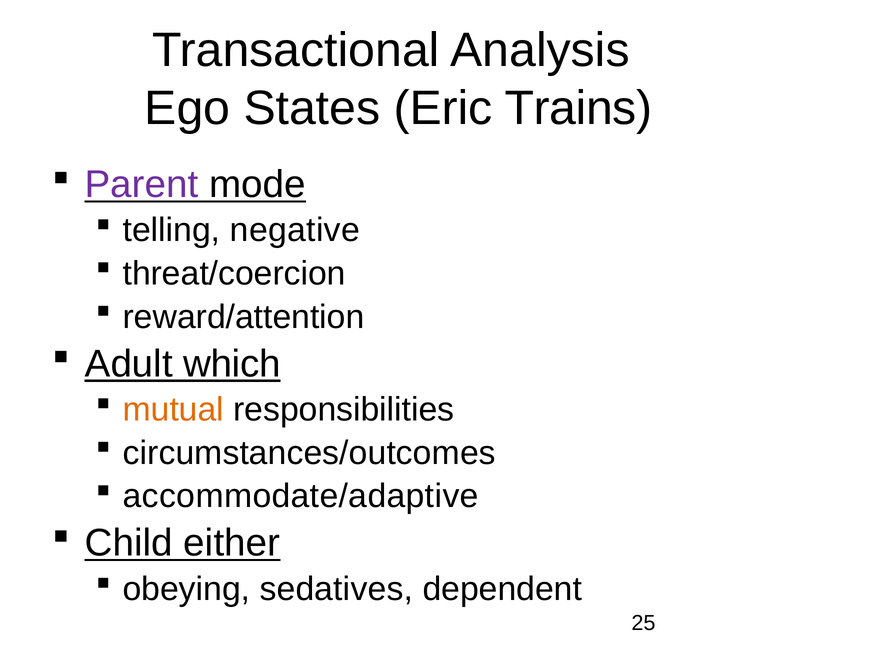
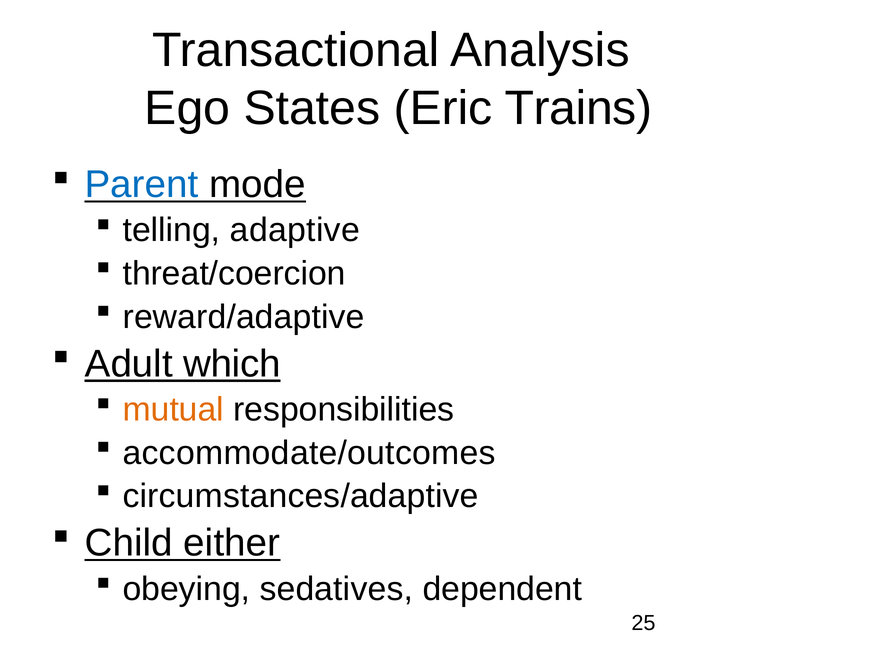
Parent colour: purple -> blue
negative: negative -> adaptive
reward/attention: reward/attention -> reward/adaptive
circumstances/outcomes: circumstances/outcomes -> accommodate/outcomes
accommodate/adaptive: accommodate/adaptive -> circumstances/adaptive
